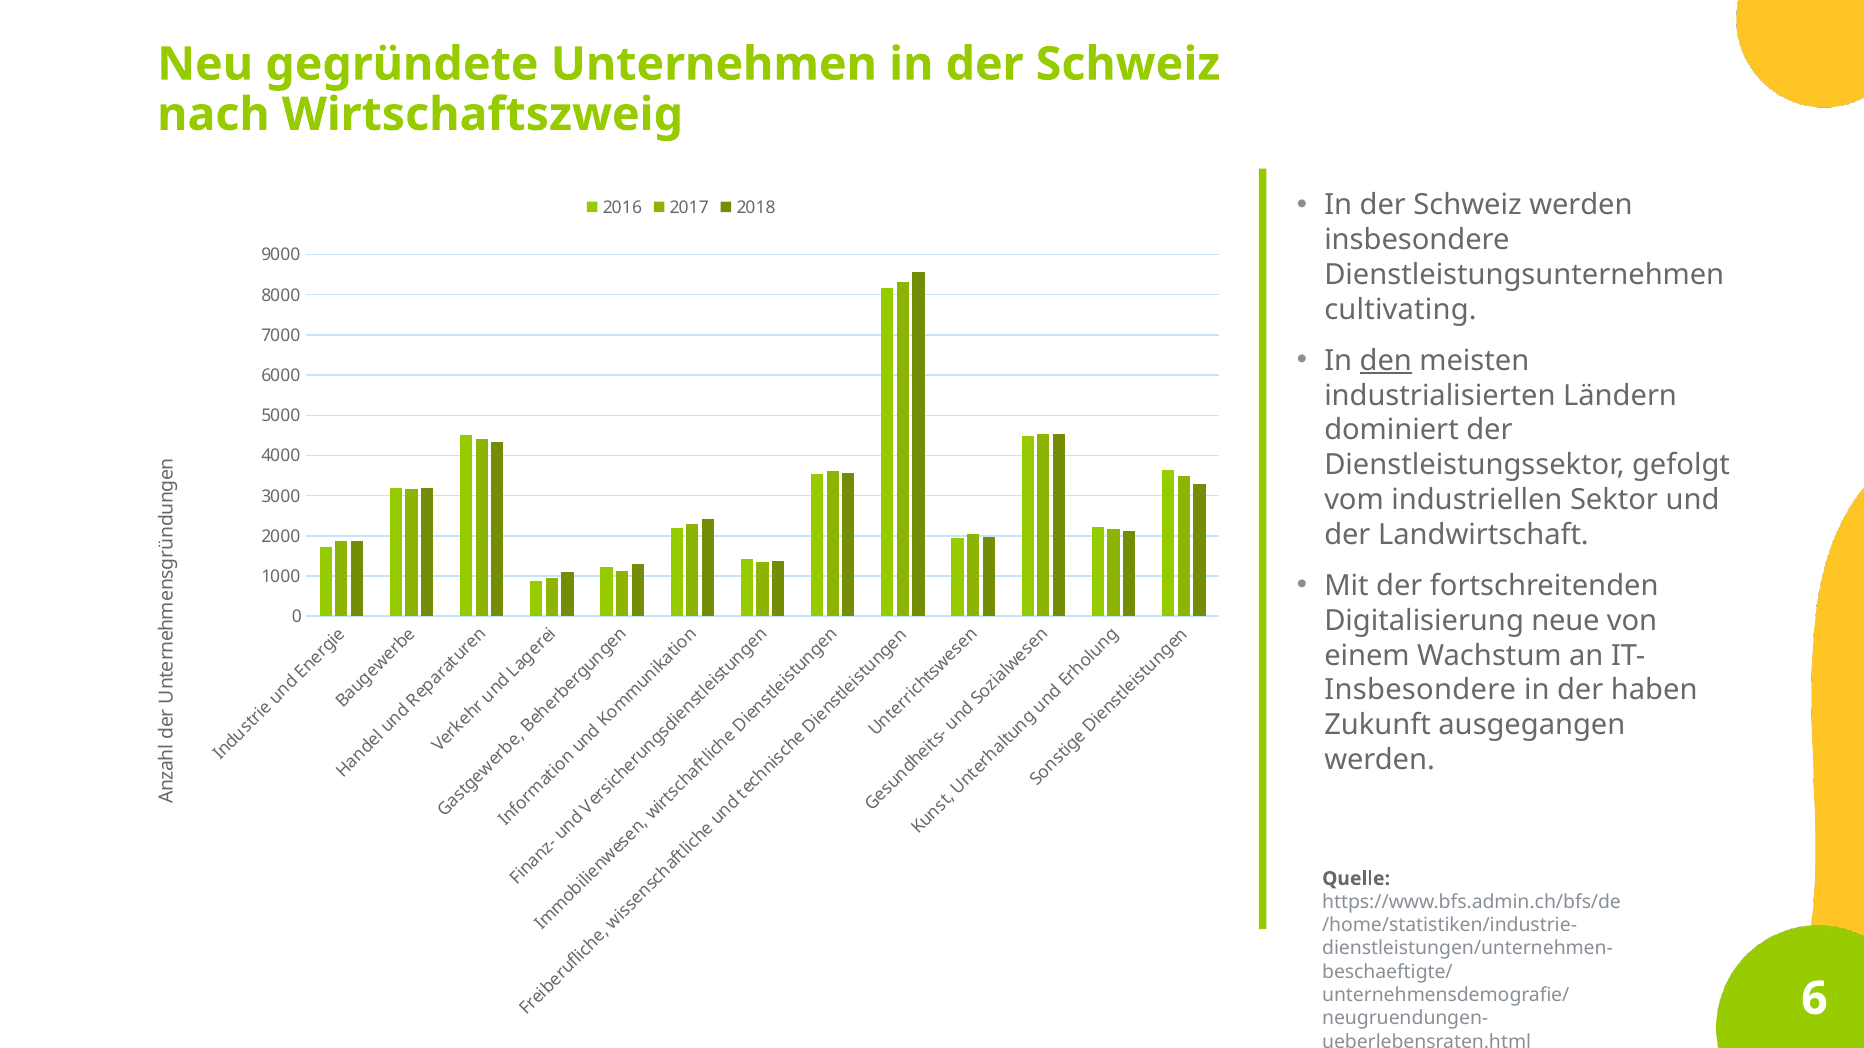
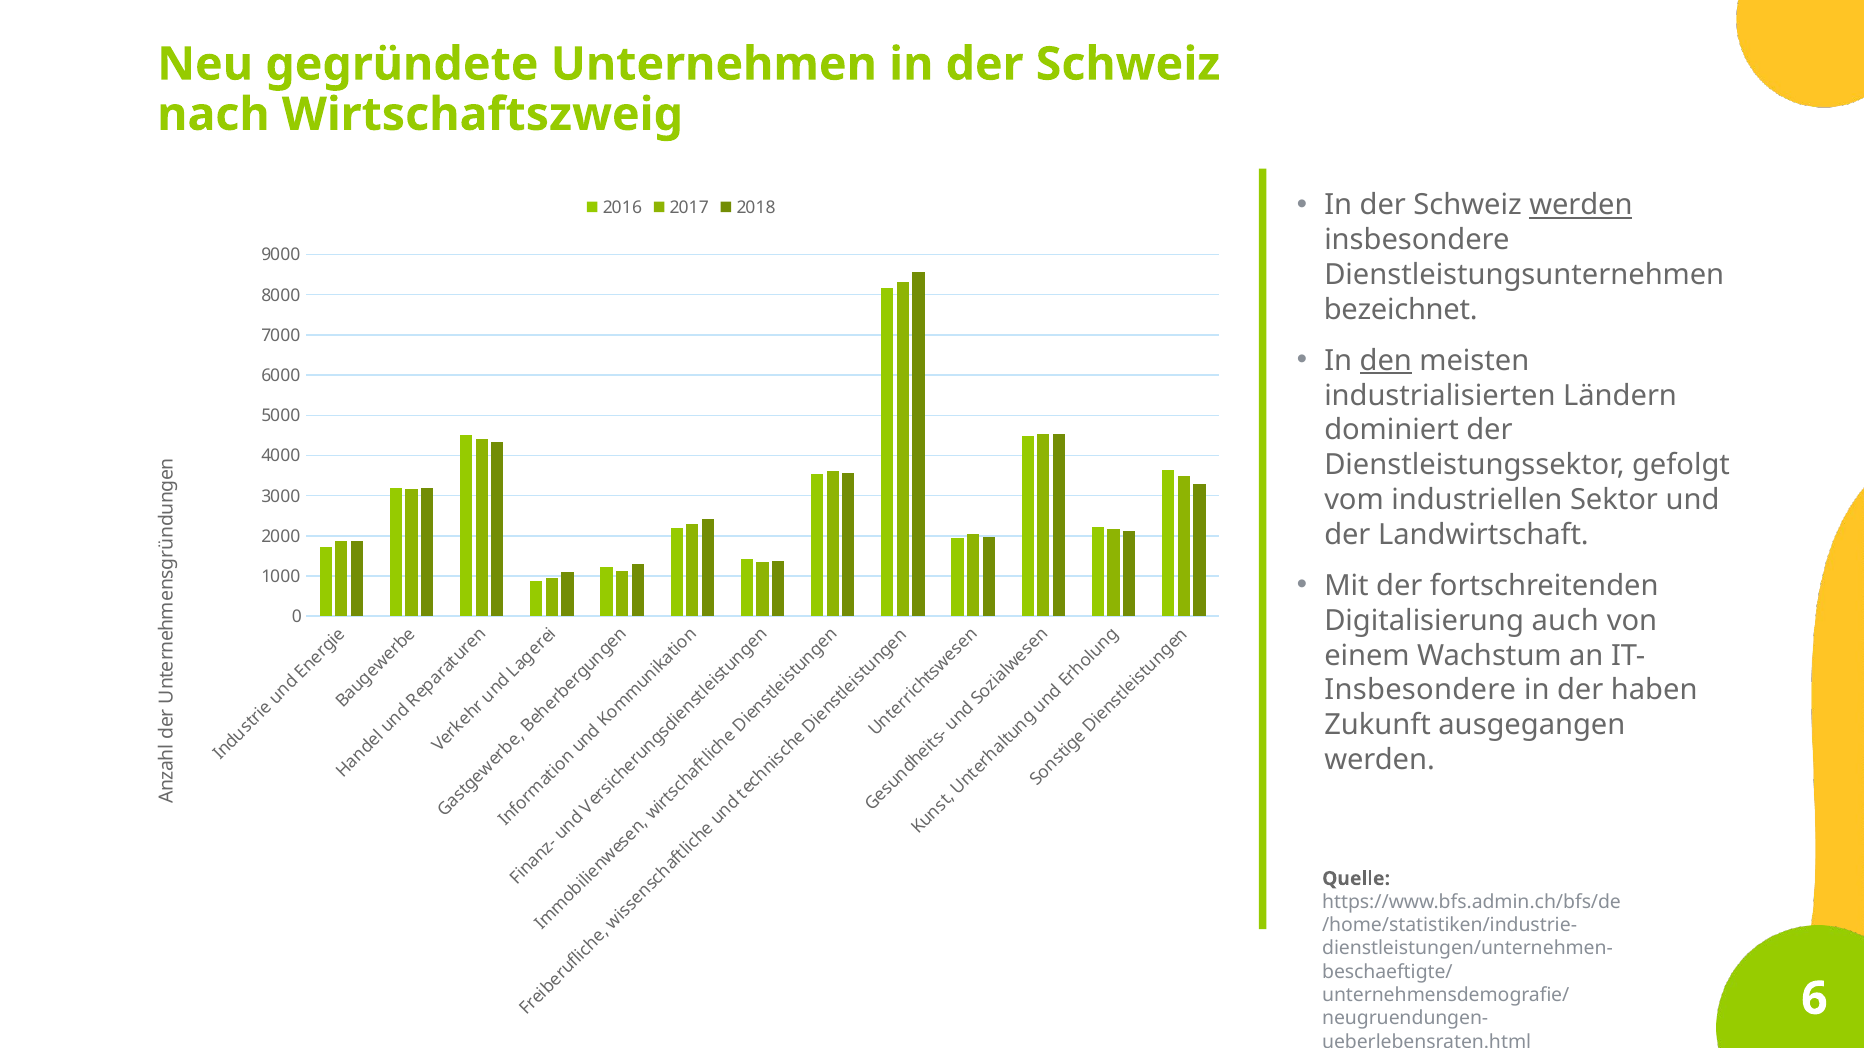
werden at (1581, 205) underline: none -> present
cultivating: cultivating -> bezeichnet
neue: neue -> auch
